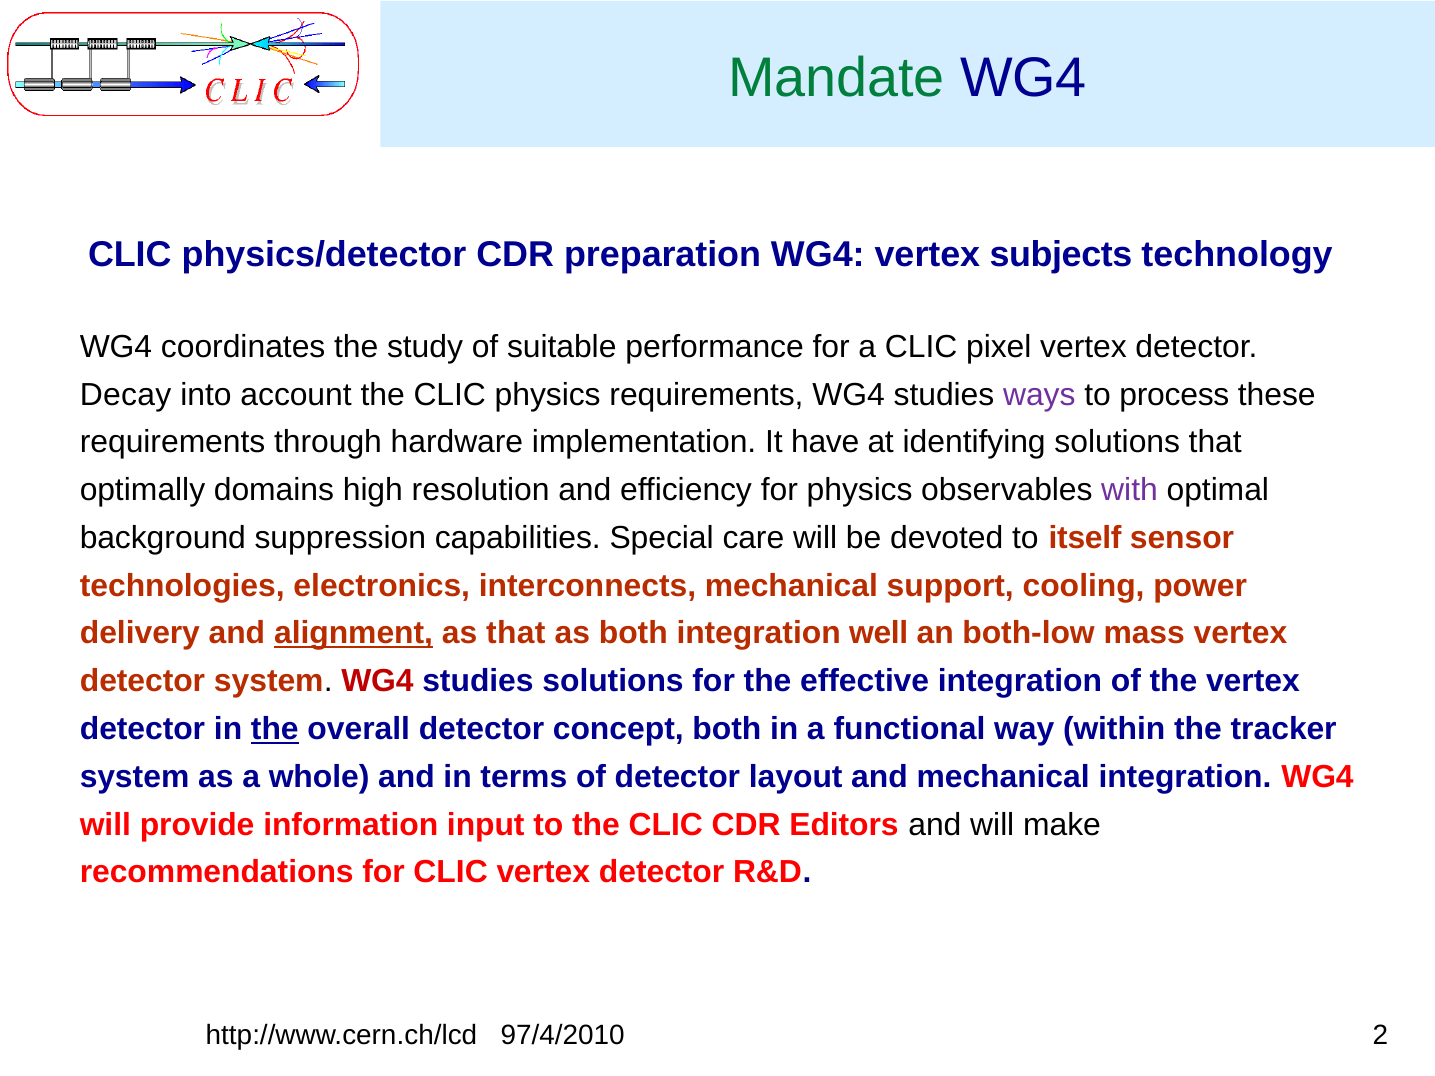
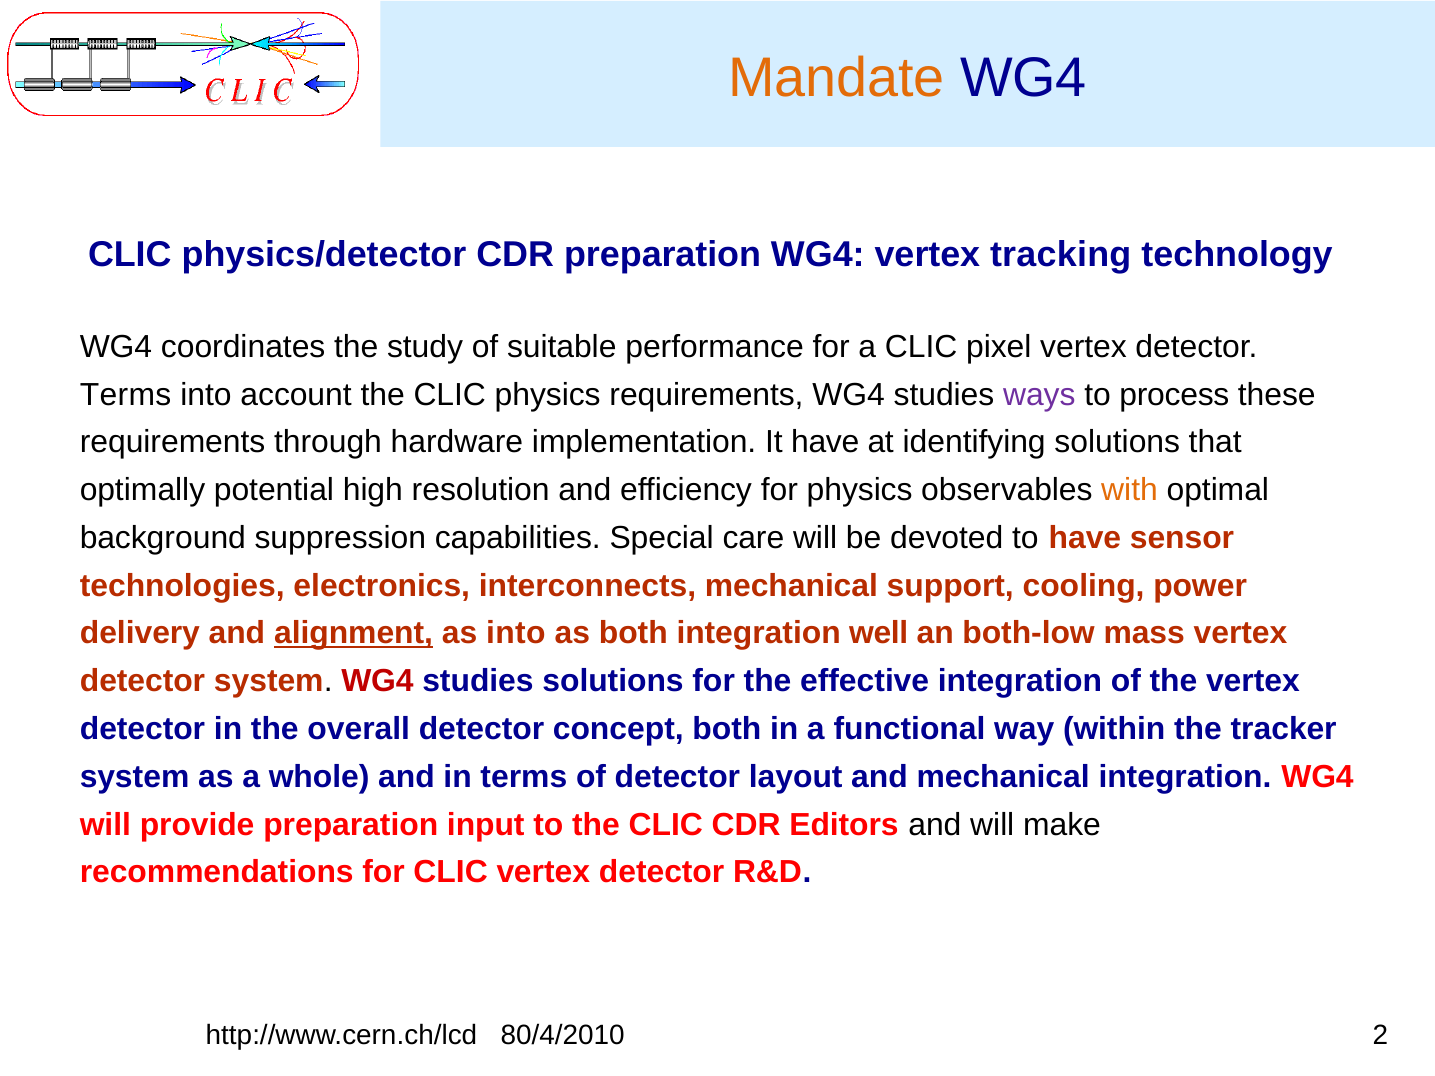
Mandate colour: green -> orange
subjects: subjects -> tracking
Decay at (126, 395): Decay -> Terms
domains: domains -> potential
with colour: purple -> orange
to itself: itself -> have
as that: that -> into
the at (275, 729) underline: present -> none
provide information: information -> preparation
97/4/2010: 97/4/2010 -> 80/4/2010
